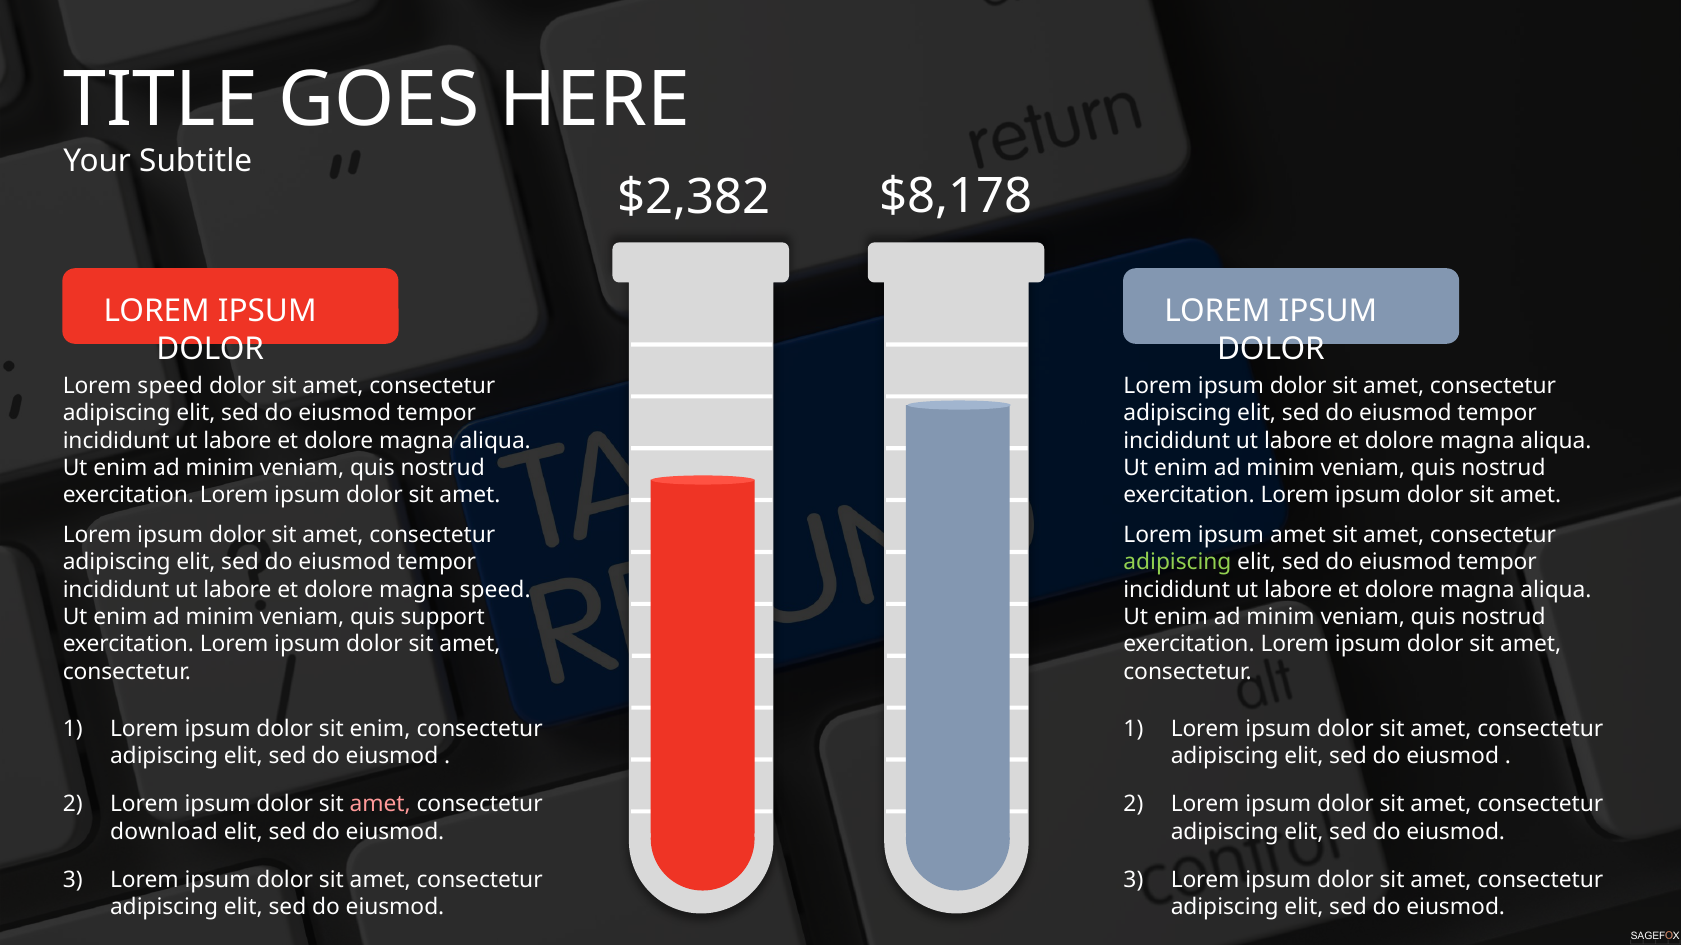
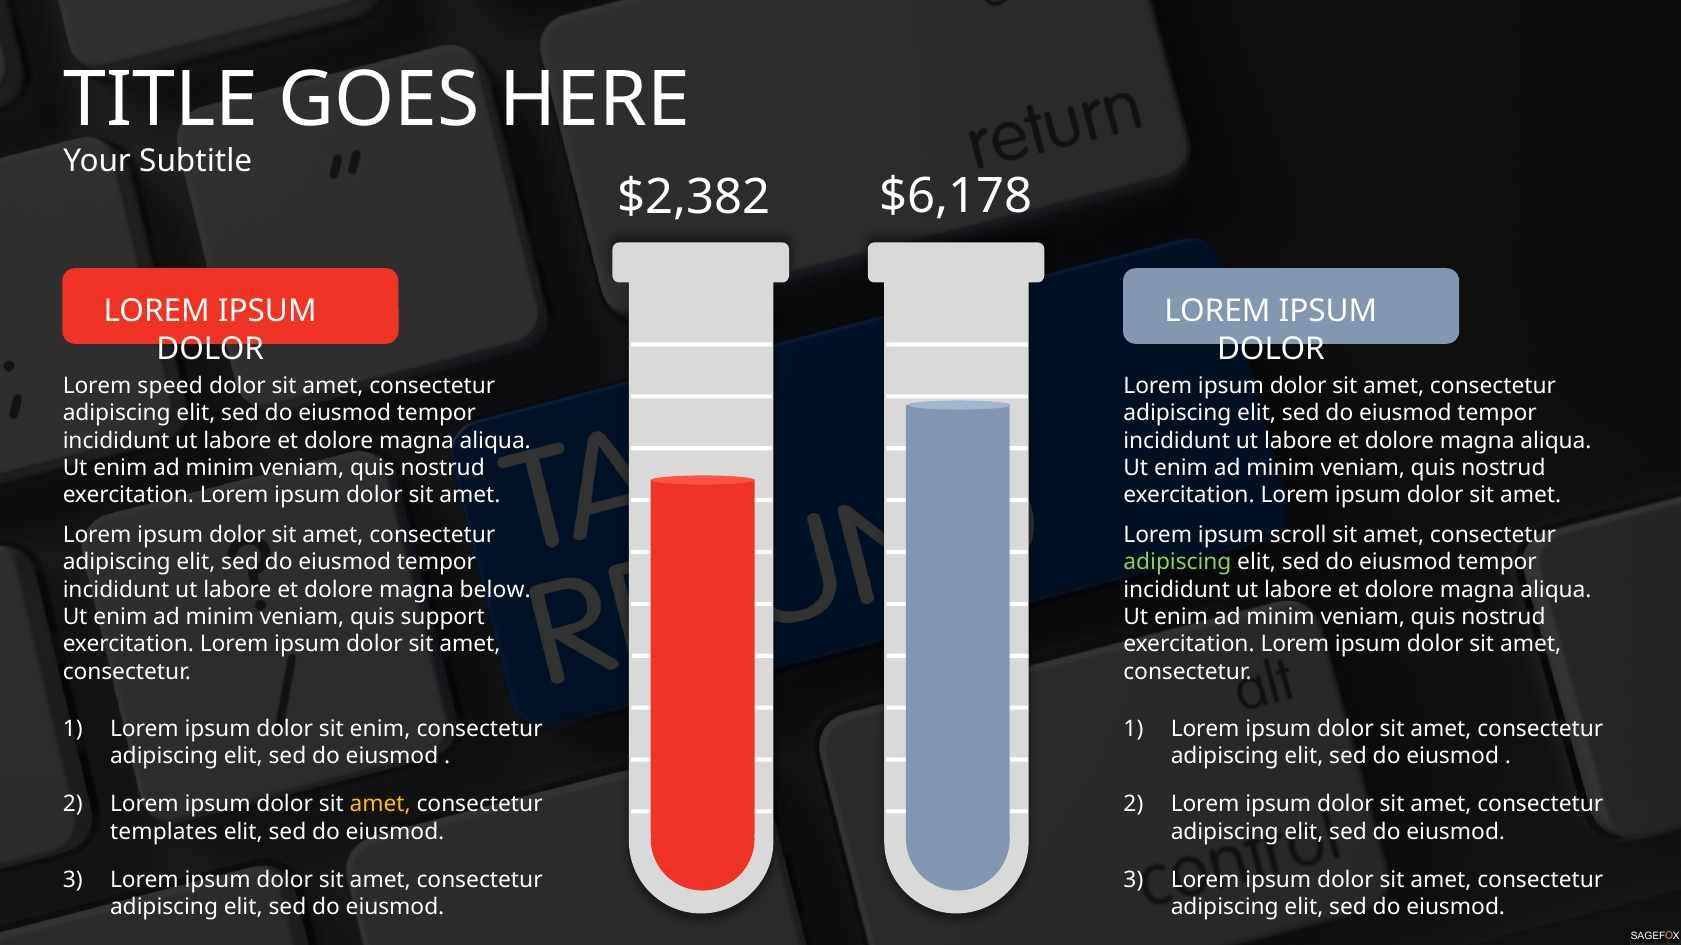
$8,178: $8,178 -> $6,178
ipsum amet: amet -> scroll
magna speed: speed -> below
amet at (380, 805) colour: pink -> yellow
download: download -> templates
